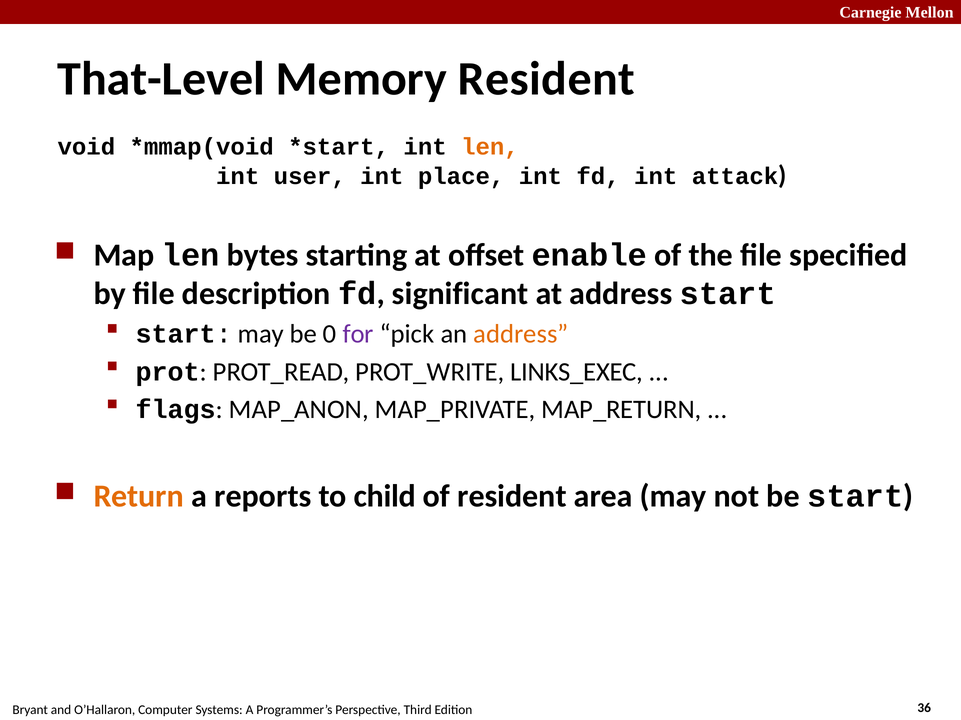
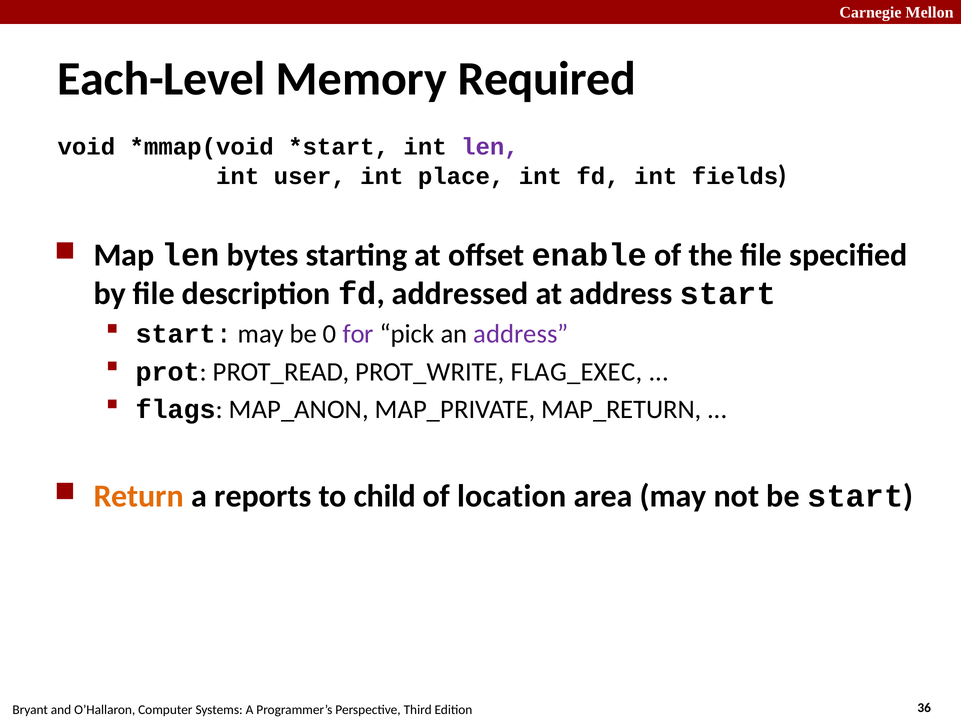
That-Level: That-Level -> Each-Level
Memory Resident: Resident -> Required
len at (490, 147) colour: orange -> purple
attack: attack -> fields
significant: significant -> addressed
address at (521, 334) colour: orange -> purple
LINKS_EXEC: LINKS_EXEC -> FLAG_EXEC
of resident: resident -> location
